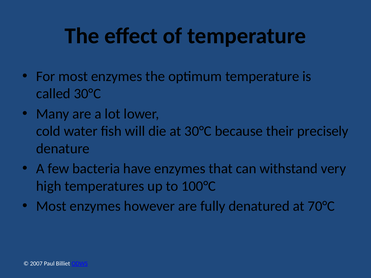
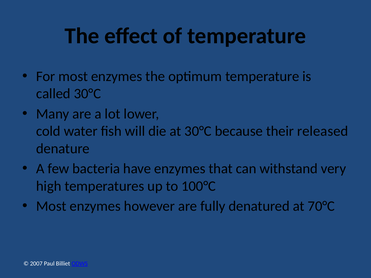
precisely: precisely -> released
